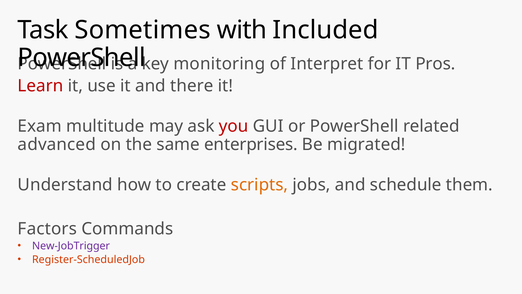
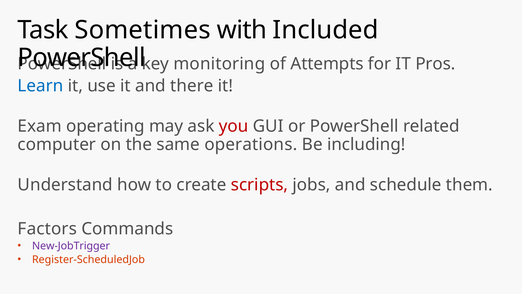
Interpret: Interpret -> Attempts
Learn colour: red -> blue
multitude: multitude -> operating
advanced: advanced -> computer
enterprises: enterprises -> operations
migrated: migrated -> including
scripts colour: orange -> red
